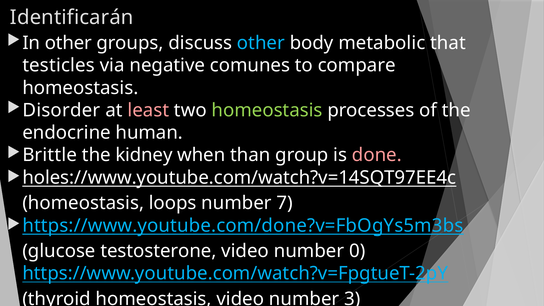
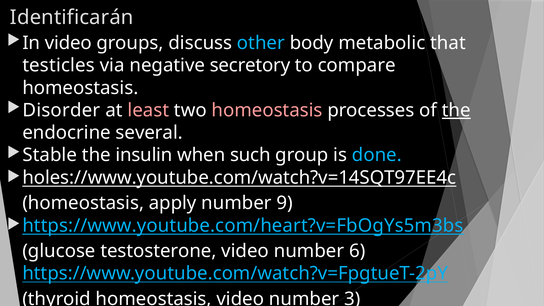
In other: other -> video
comunes: comunes -> secretory
homeostasis at (267, 110) colour: light green -> pink
the at (456, 110) underline: none -> present
human: human -> several
Brittle: Brittle -> Stable
kidney: kidney -> insulin
than: than -> such
done colour: pink -> light blue
loops: loops -> apply
7: 7 -> 9
https://www.youtube.com/done?v=FbOgYs5m3bs: https://www.youtube.com/done?v=FbOgYs5m3bs -> https://www.youtube.com/heart?v=FbOgYs5m3bs
0: 0 -> 6
